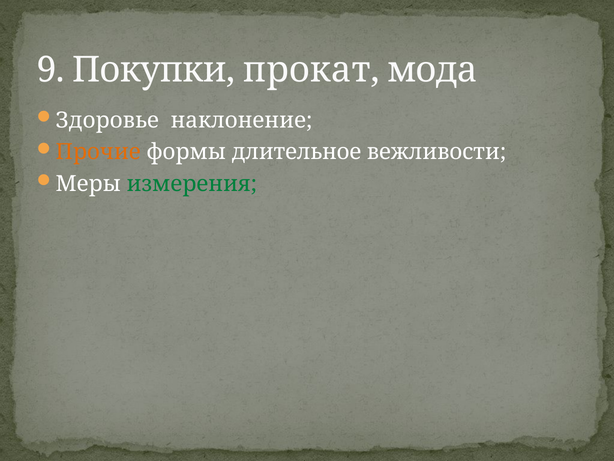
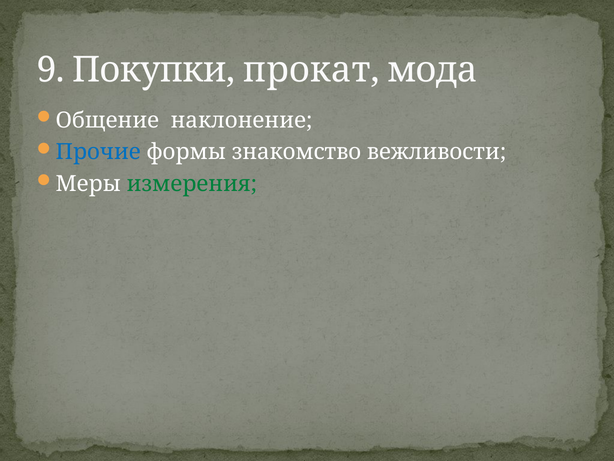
Здоровье: Здоровье -> Общение
Прочие colour: orange -> blue
длительное: длительное -> знакомство
